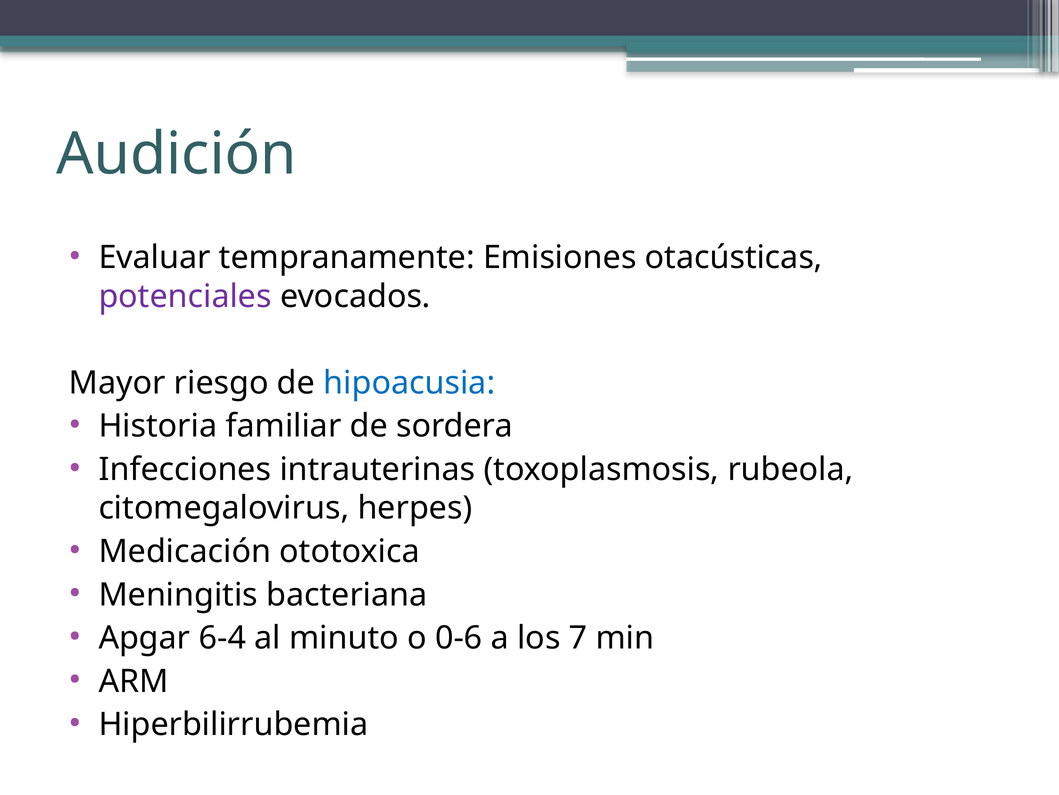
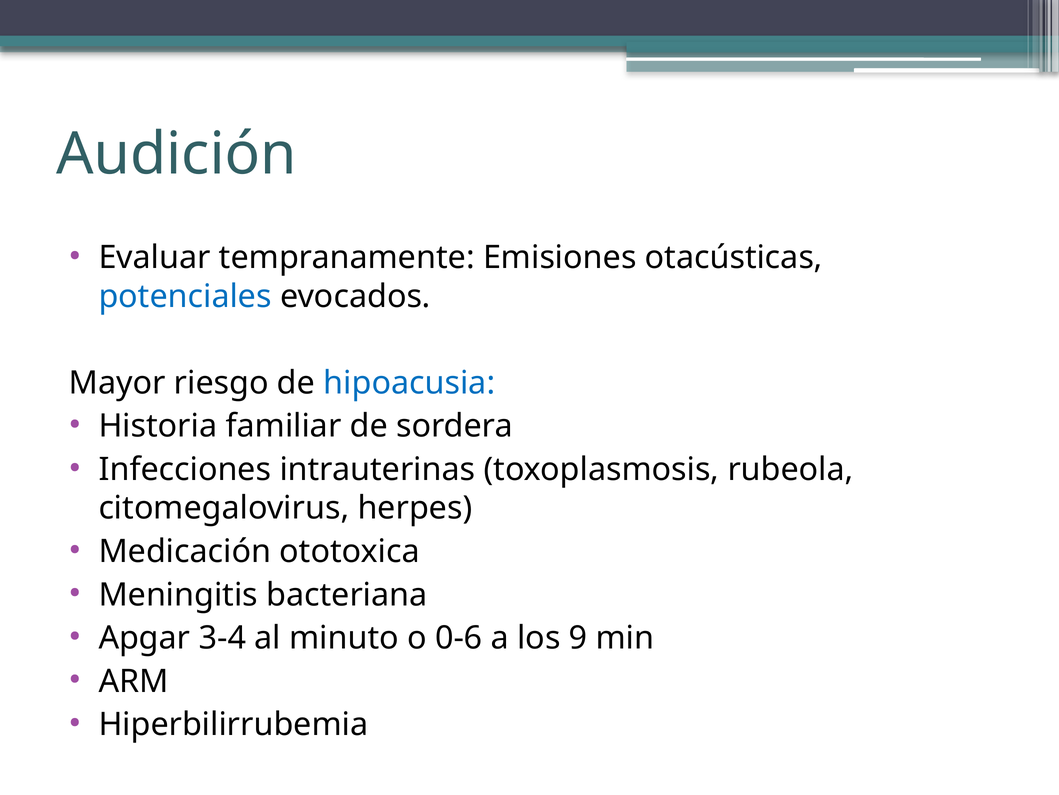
potenciales colour: purple -> blue
6-4: 6-4 -> 3-4
7: 7 -> 9
